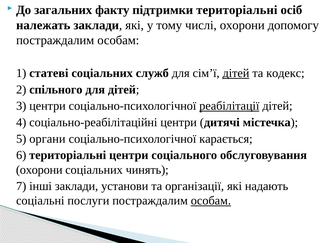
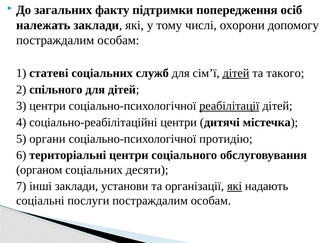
підтримки територіальні: територіальні -> попередження
кодекс: кодекс -> такого
карається: карається -> протидію
охорони at (39, 170): охорони -> органом
чинять: чинять -> десяти
які at (235, 186) underline: none -> present
особам at (211, 201) underline: present -> none
